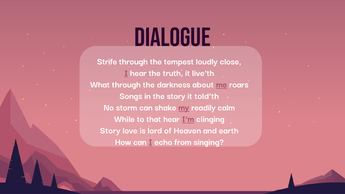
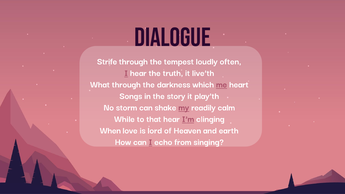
close: close -> often
about: about -> which
roars: roars -> heart
told’th: told’th -> play’th
Story at (110, 130): Story -> When
